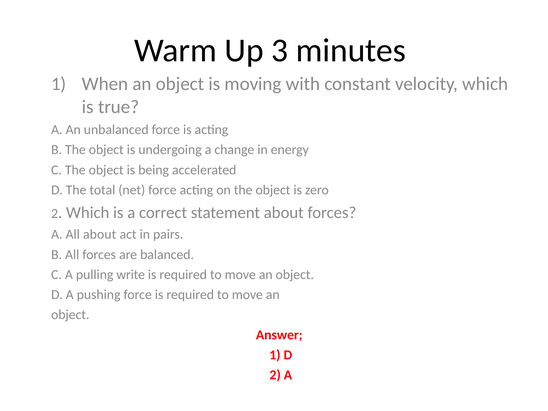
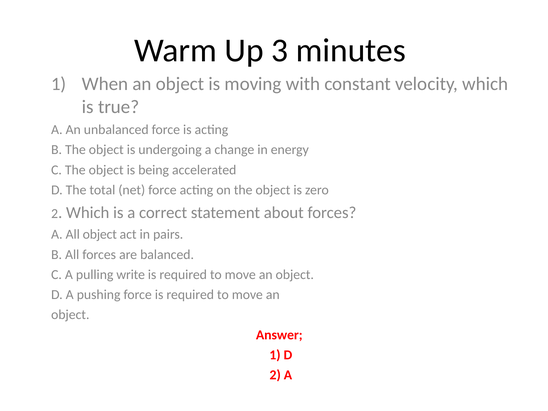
All about: about -> object
